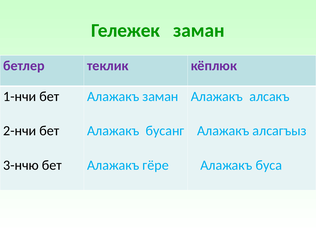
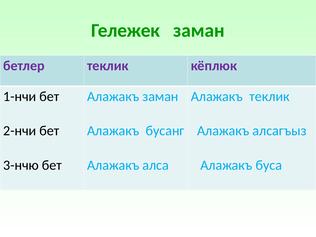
Алажакъ алсакъ: алсакъ -> теклик
гёре: гёре -> алса
